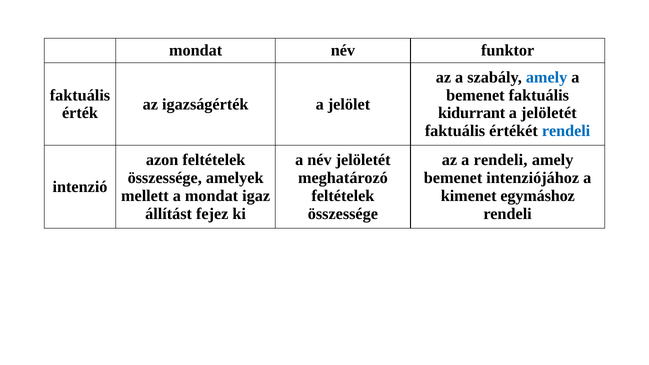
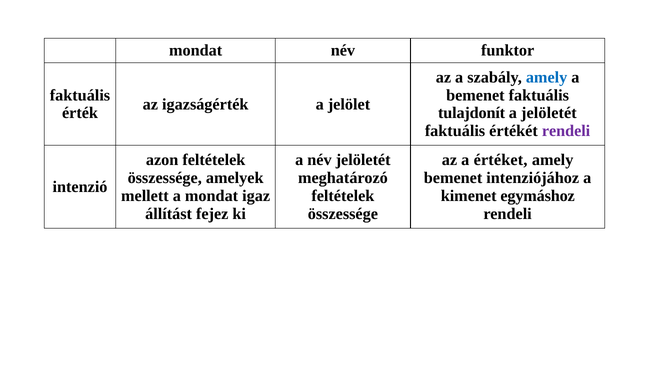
kidurrant: kidurrant -> tulajdonít
rendeli at (566, 131) colour: blue -> purple
a rendeli: rendeli -> értéket
